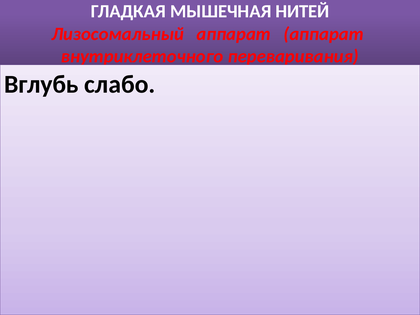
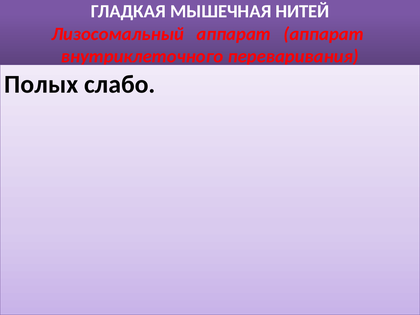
Вглубь: Вглубь -> Полых
